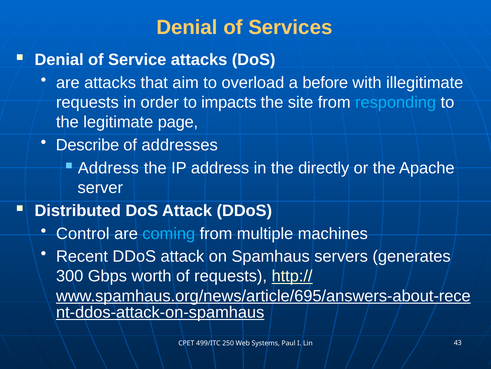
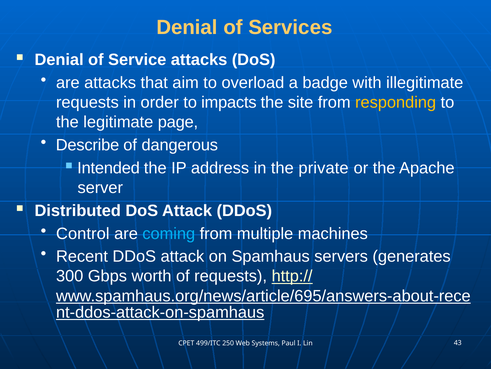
before: before -> badge
responding colour: light blue -> yellow
addresses: addresses -> dangerous
Address at (108, 168): Address -> Intended
directly: directly -> private
